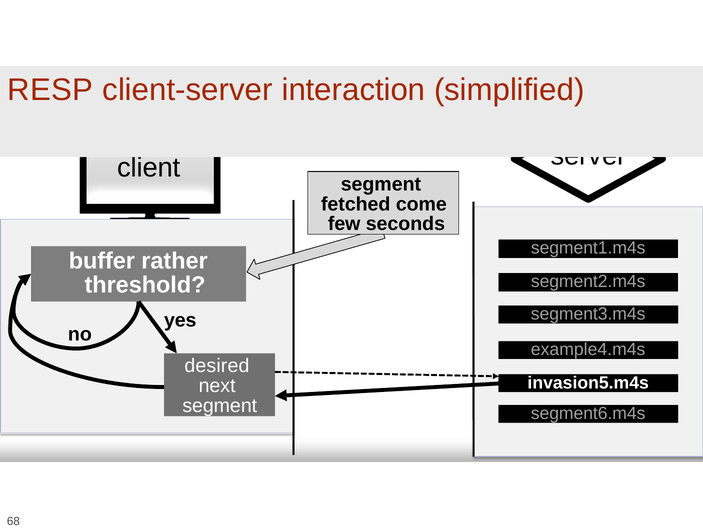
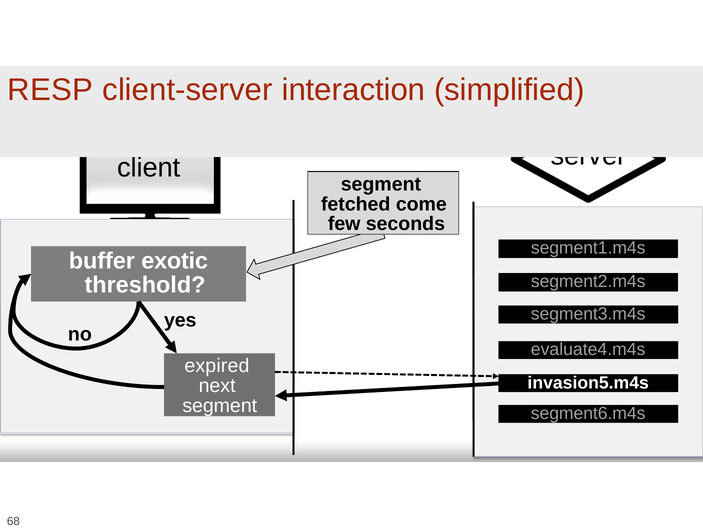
rather: rather -> exotic
example4.m4s: example4.m4s -> evaluate4.m4s
desired: desired -> expired
